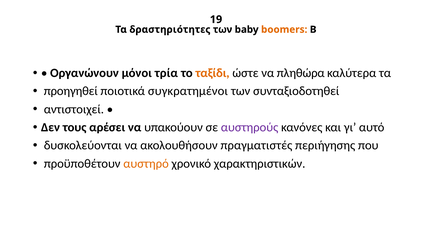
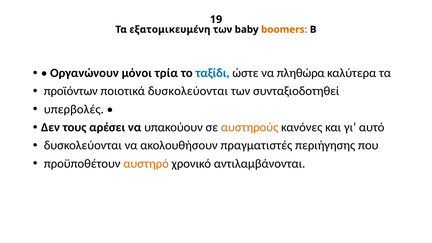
δραστηριότητες: δραστηριότητες -> εξατομικευμένη
ταξίδι colour: orange -> blue
προηγηθεί: προηγηθεί -> προϊόντων
ποιοτικά συγκρατημένοι: συγκρατημένοι -> δυσκολεύονται
αντιστοιχεί: αντιστοιχεί -> υπερβολές
αυστηρούς colour: purple -> orange
χαρακτηριστικών: χαρακτηριστικών -> αντιλαμβάνονται
